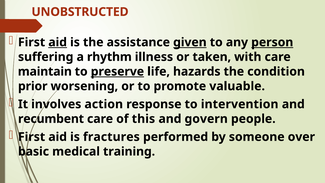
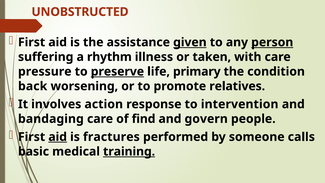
aid at (58, 42) underline: present -> none
maintain: maintain -> pressure
hazards: hazards -> primary
prior: prior -> back
valuable: valuable -> relatives
recumbent: recumbent -> bandaging
this: this -> find
aid at (58, 137) underline: none -> present
over: over -> calls
training underline: none -> present
